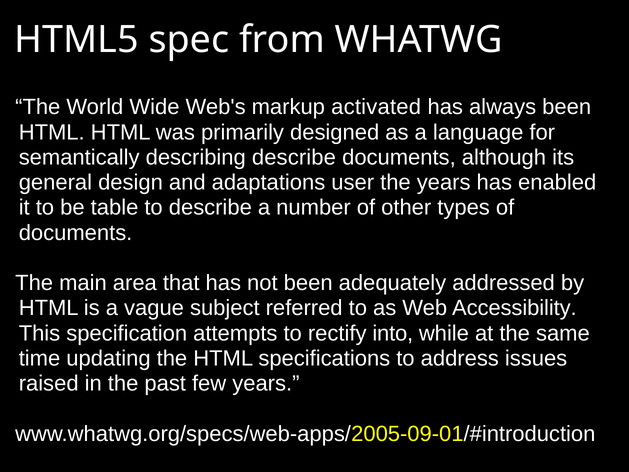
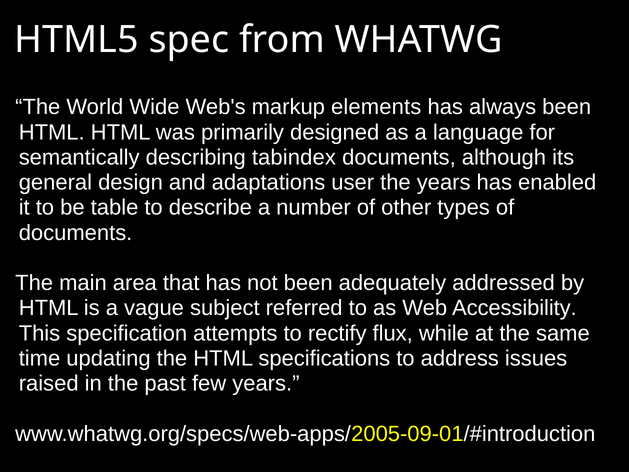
activated: activated -> elements
describing describe: describe -> tabindex
into: into -> flux
